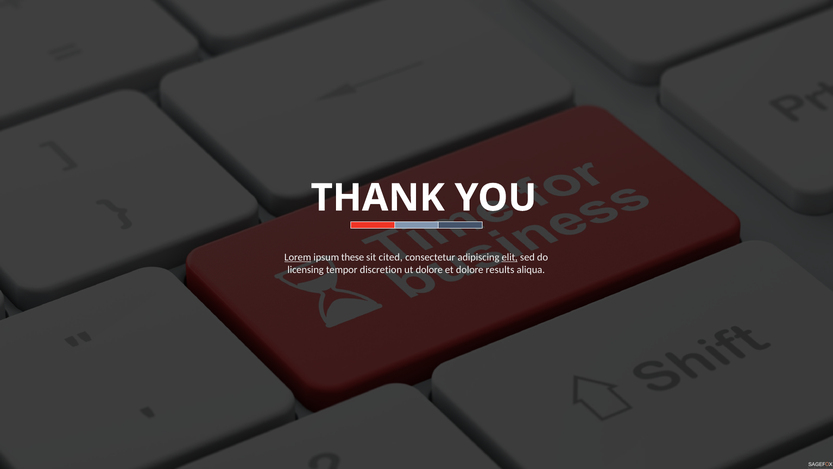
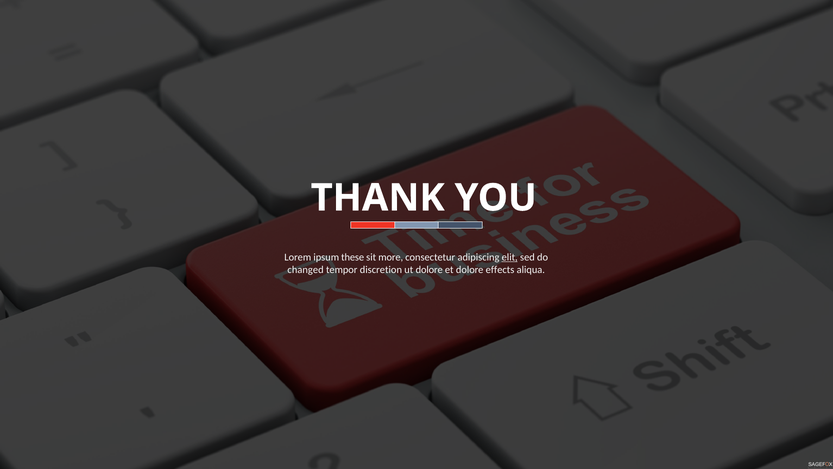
Lorem underline: present -> none
cited: cited -> more
licensing: licensing -> changed
results: results -> effects
